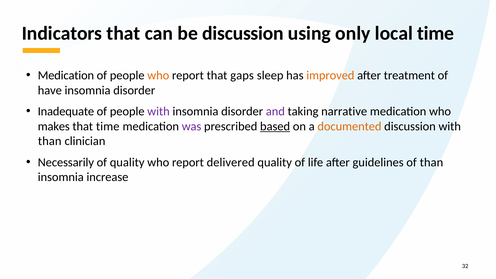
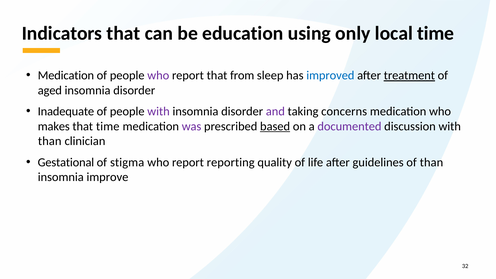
be discussion: discussion -> education
who at (158, 75) colour: orange -> purple
gaps: gaps -> from
improved colour: orange -> blue
treatment underline: none -> present
have: have -> aged
narrative: narrative -> concerns
documented colour: orange -> purple
Necessarily: Necessarily -> Gestational
of quality: quality -> stigma
delivered: delivered -> reporting
increase: increase -> improve
